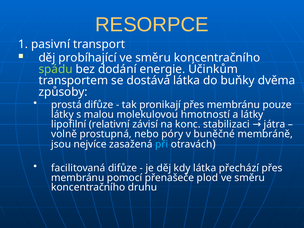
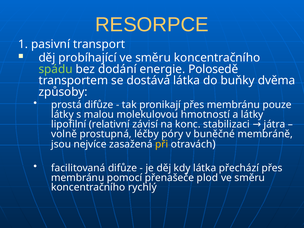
Účinkům: Účinkům -> Polosedě
nebo: nebo -> léčby
při colour: light blue -> yellow
druhu: druhu -> rychlý
